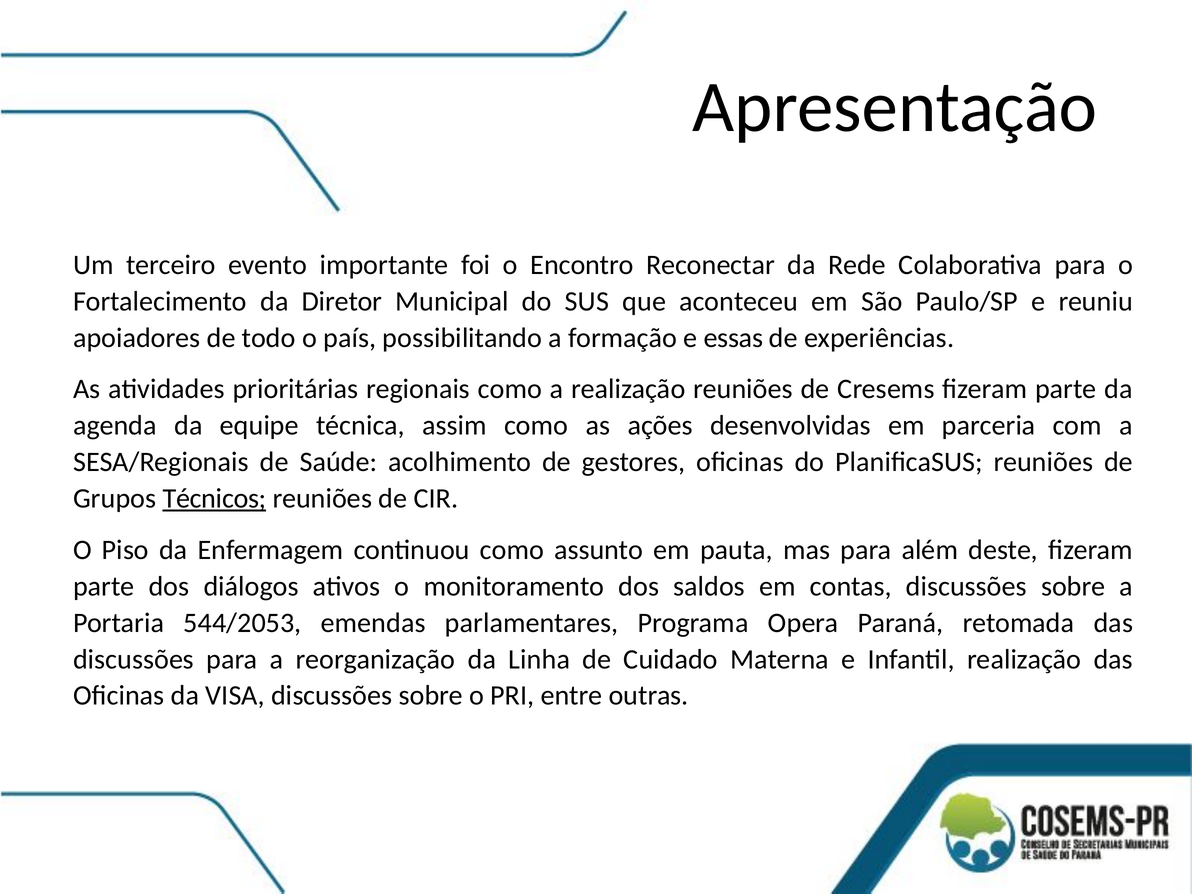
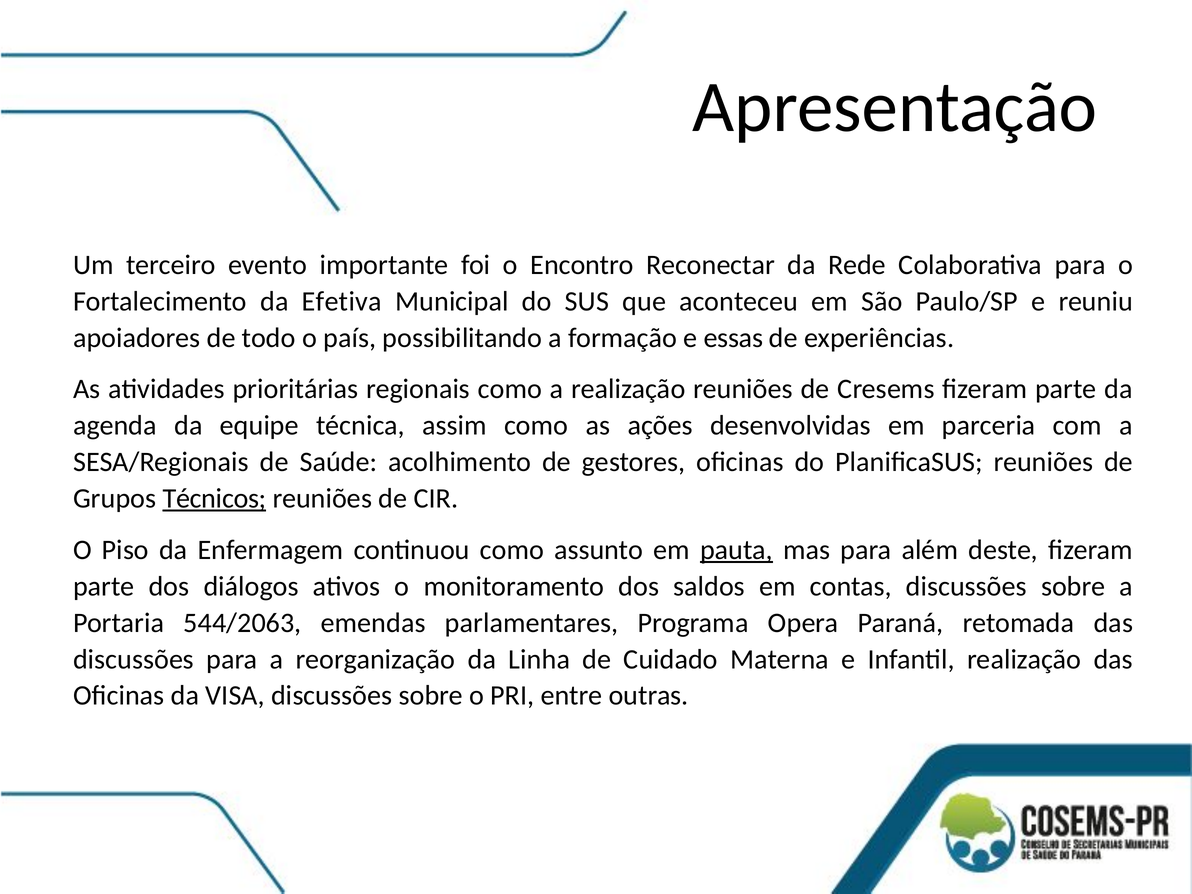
Diretor: Diretor -> Efetiva
pauta underline: none -> present
544/2053: 544/2053 -> 544/2063
